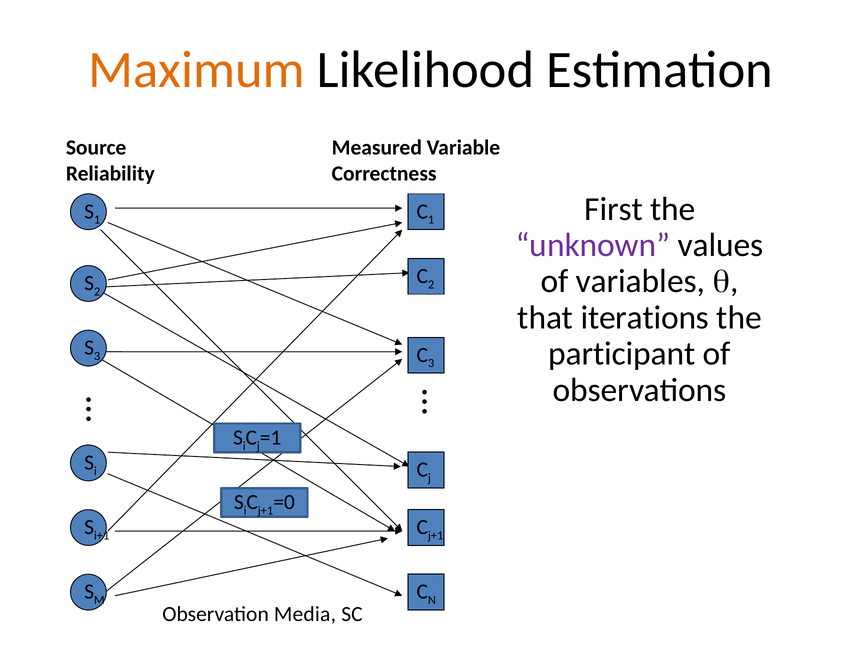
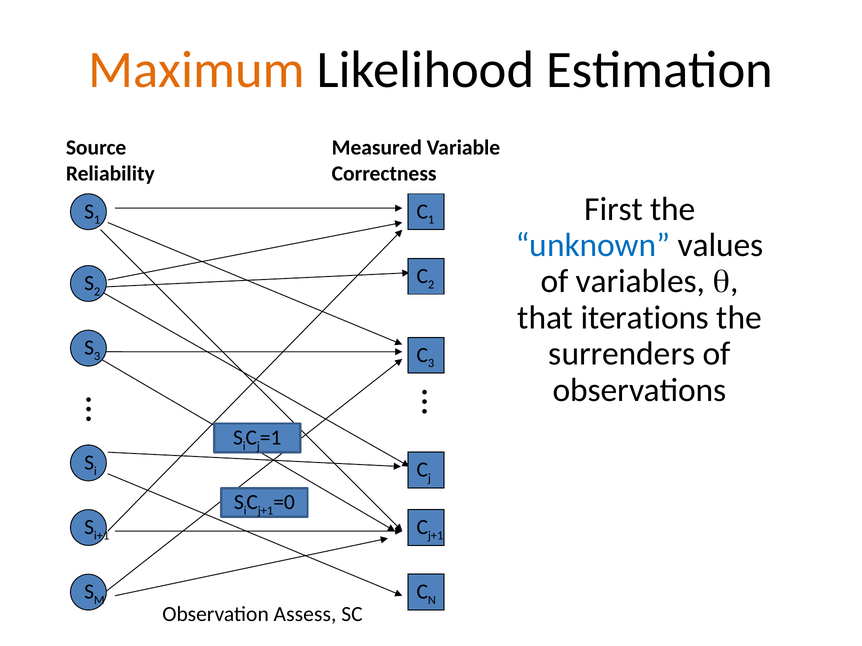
unknown colour: purple -> blue
participant: participant -> surrenders
Media: Media -> Assess
